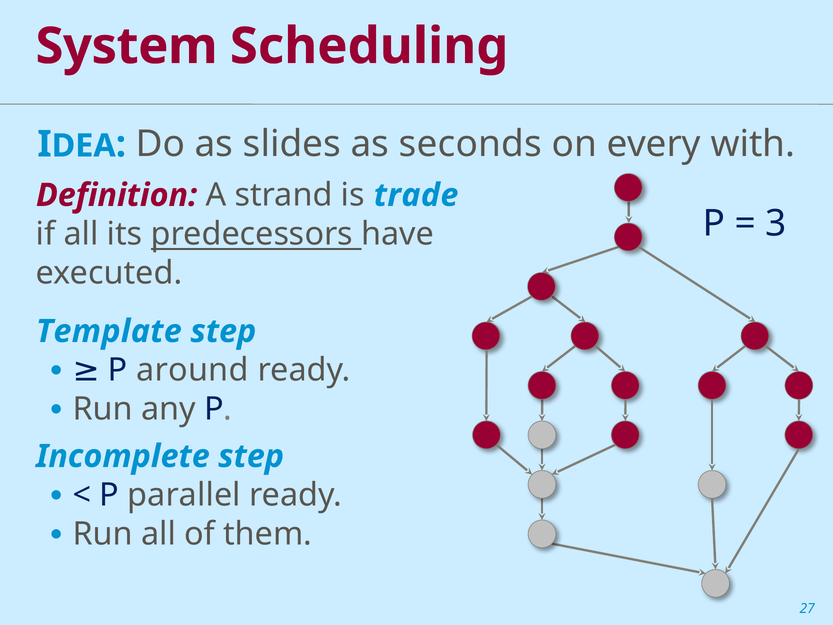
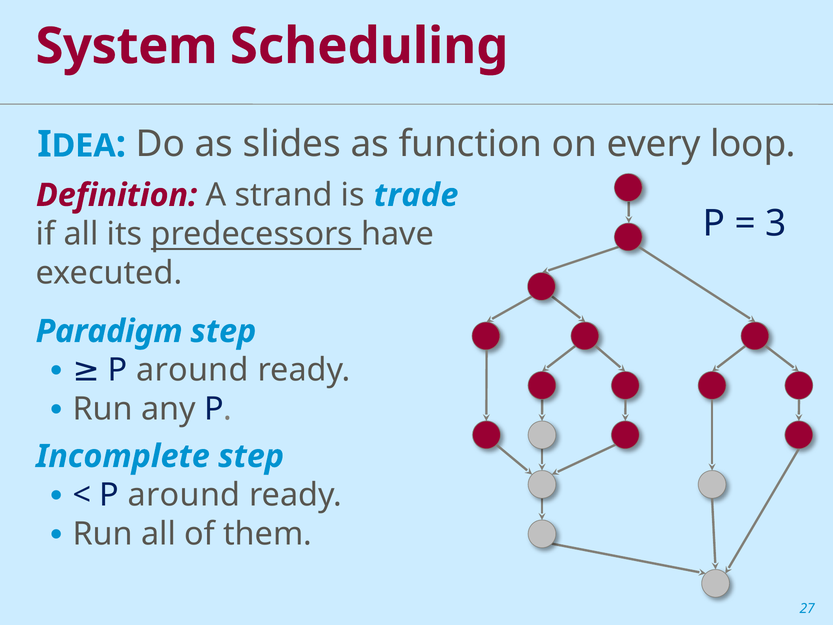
seconds: seconds -> function
with: with -> loop
Template: Template -> Paradigm
parallel at (184, 495): parallel -> around
